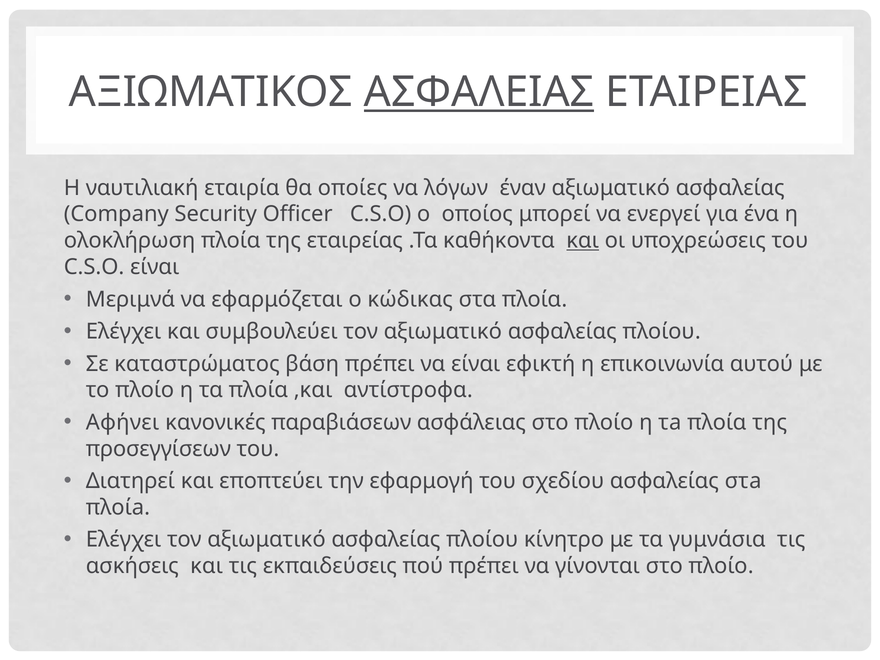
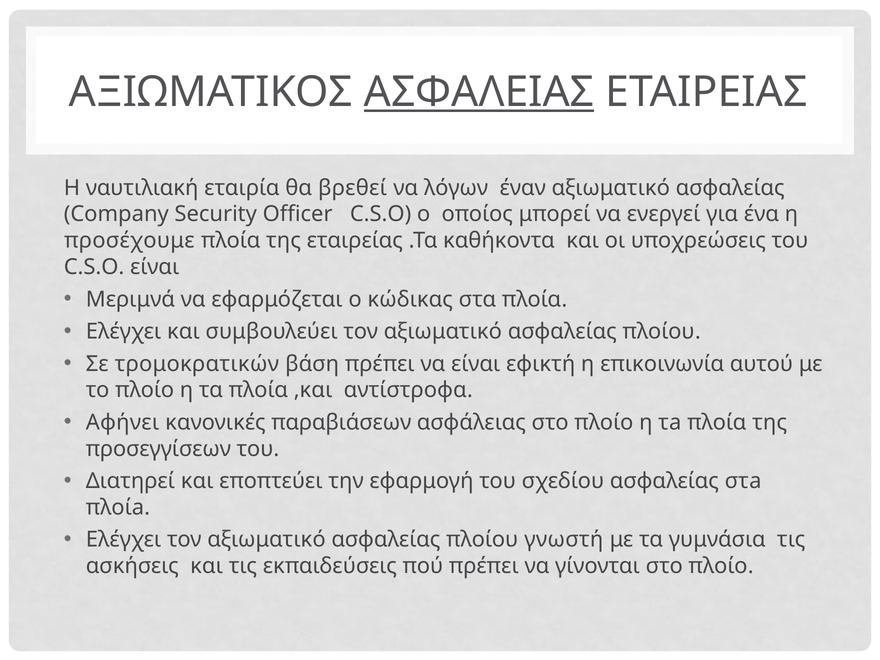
οποίες: οποίες -> βρεθεί
ολοκλήρωση: ολοκλήρωση -> προσέχουμε
και at (583, 241) underline: present -> none
καταστρώματος: καταστρώματος -> τρομοκρατικών
κίνητρο: κίνητρο -> γνωστή
